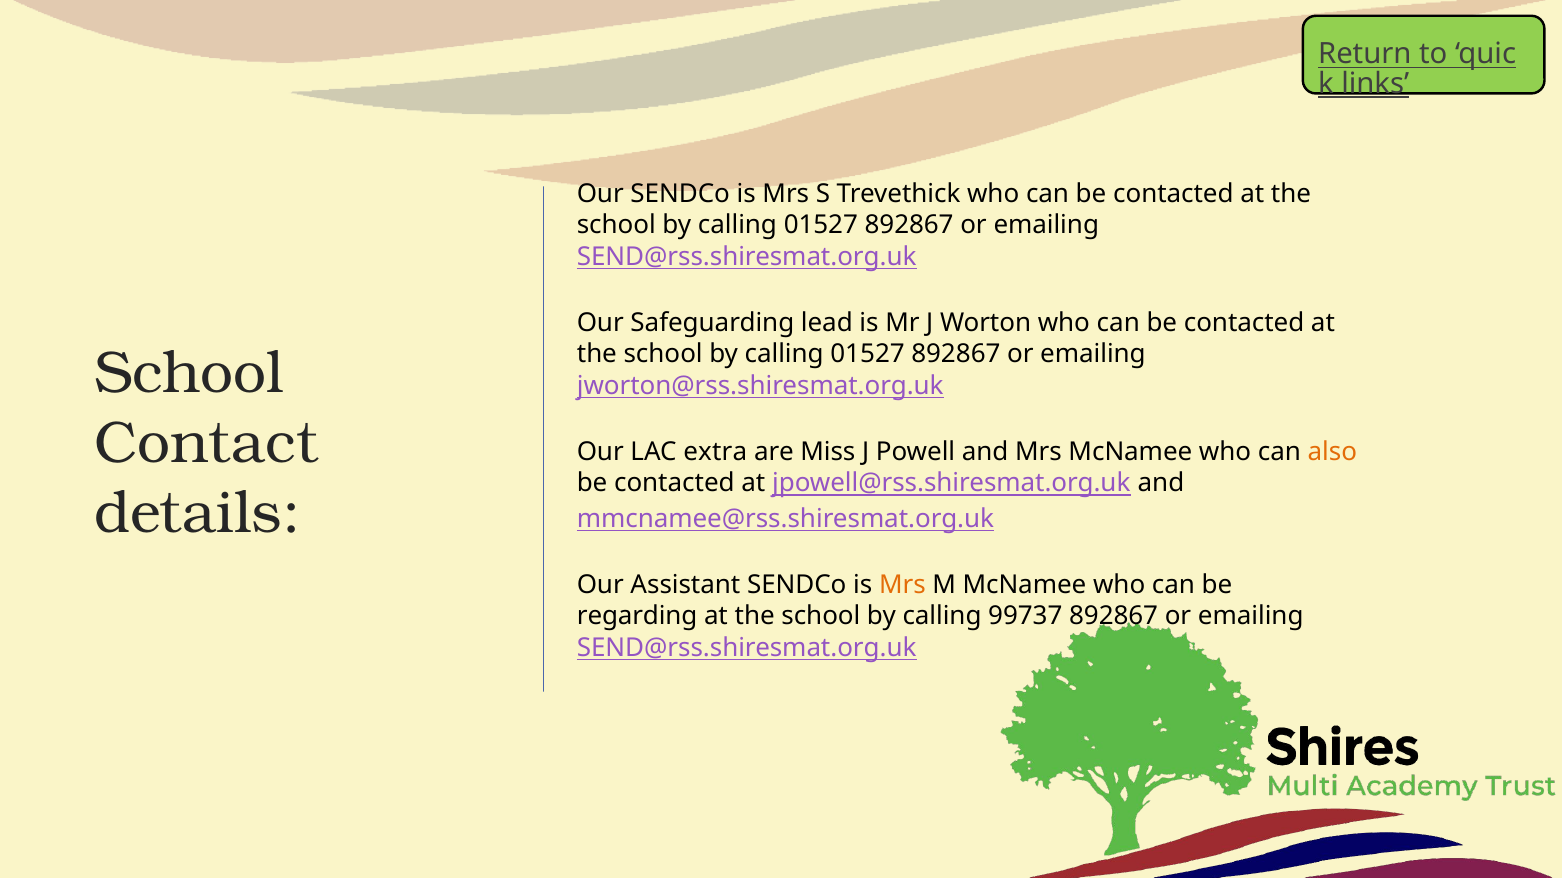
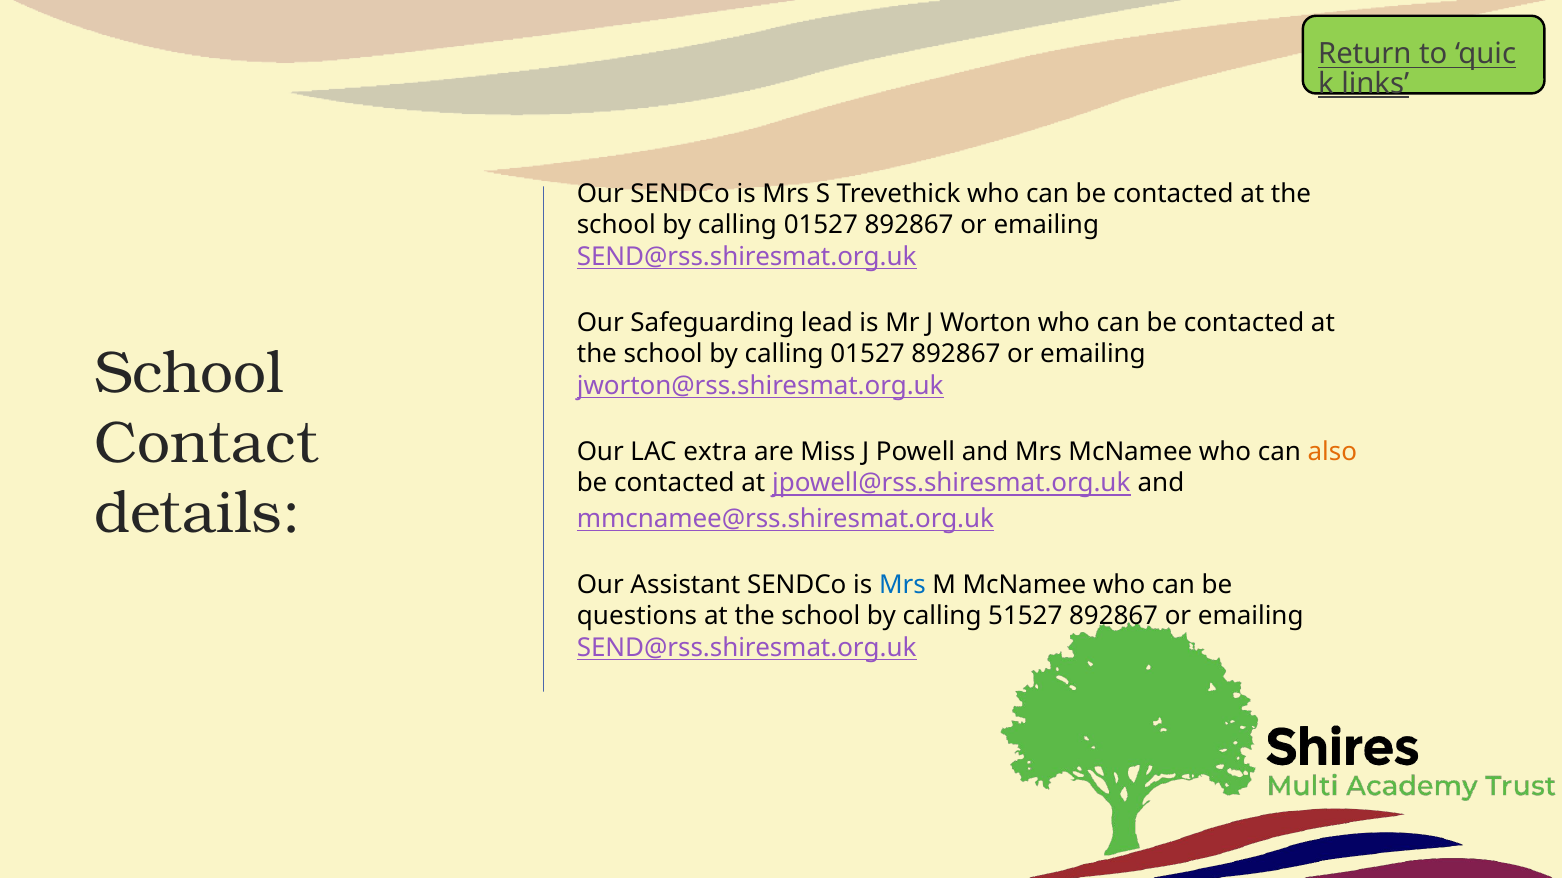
Mrs at (902, 585) colour: orange -> blue
regarding: regarding -> questions
99737: 99737 -> 51527
